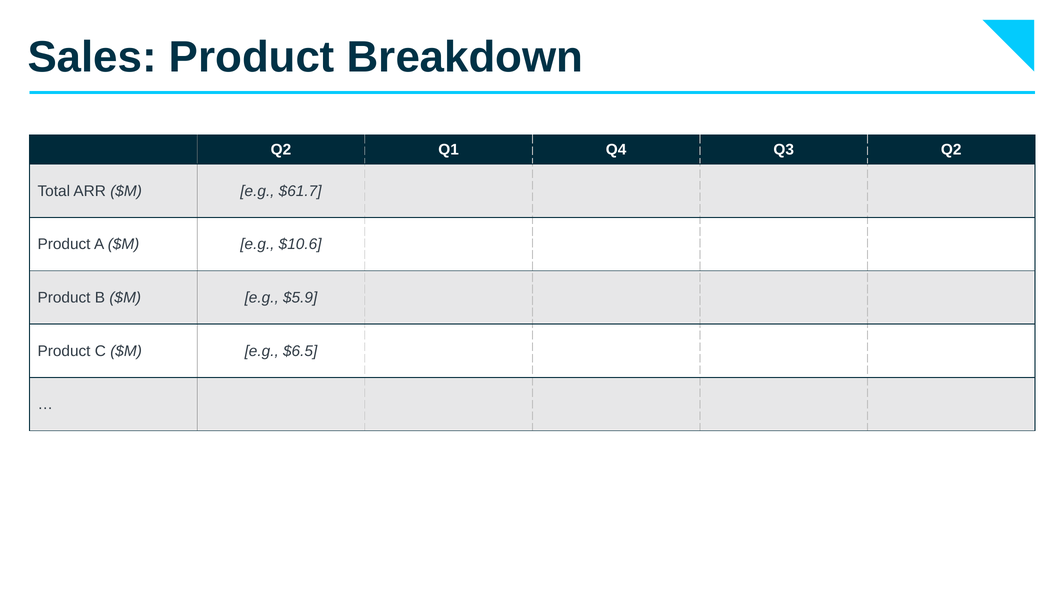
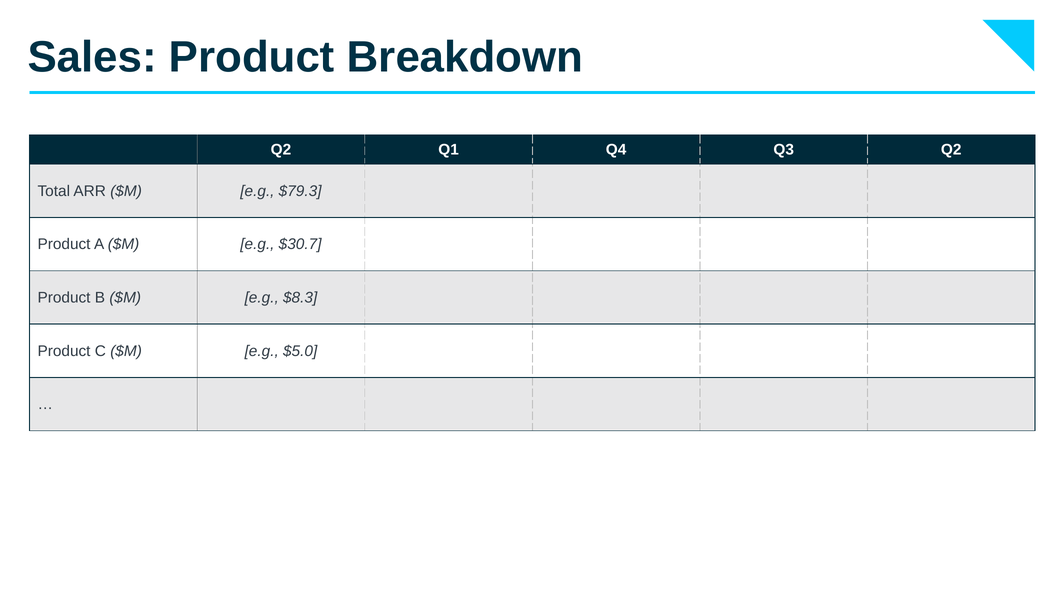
$61.7: $61.7 -> $79.3
$10.6: $10.6 -> $30.7
$5.9: $5.9 -> $8.3
$6.5: $6.5 -> $5.0
